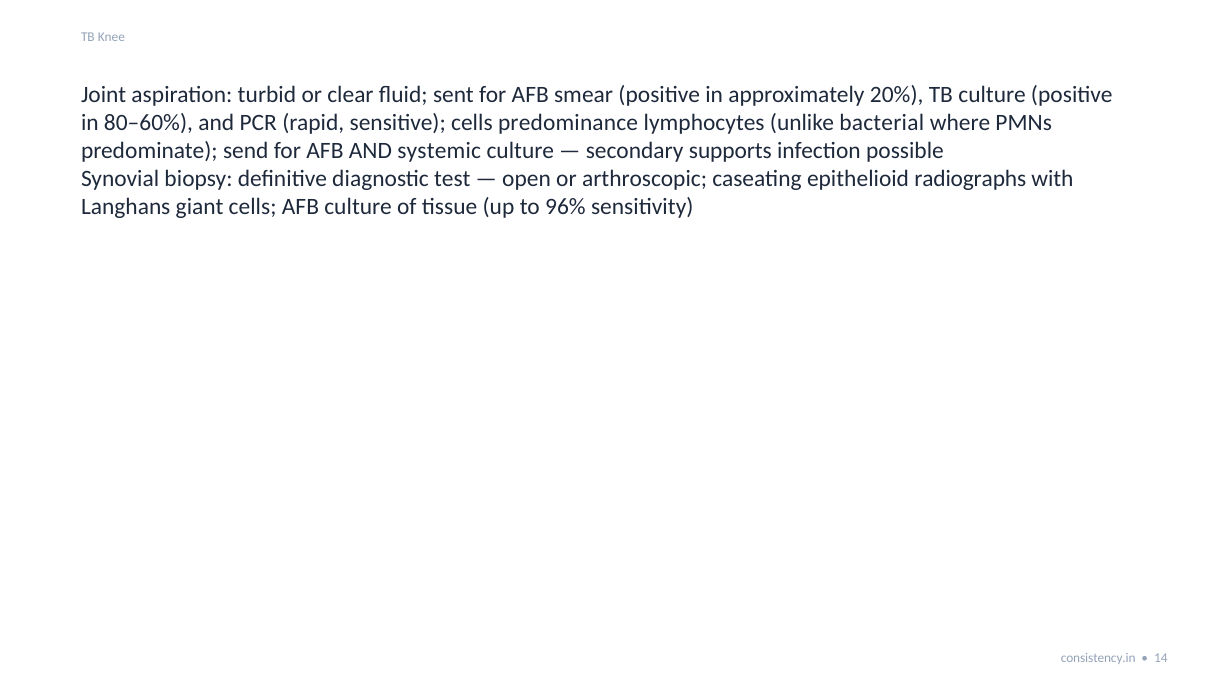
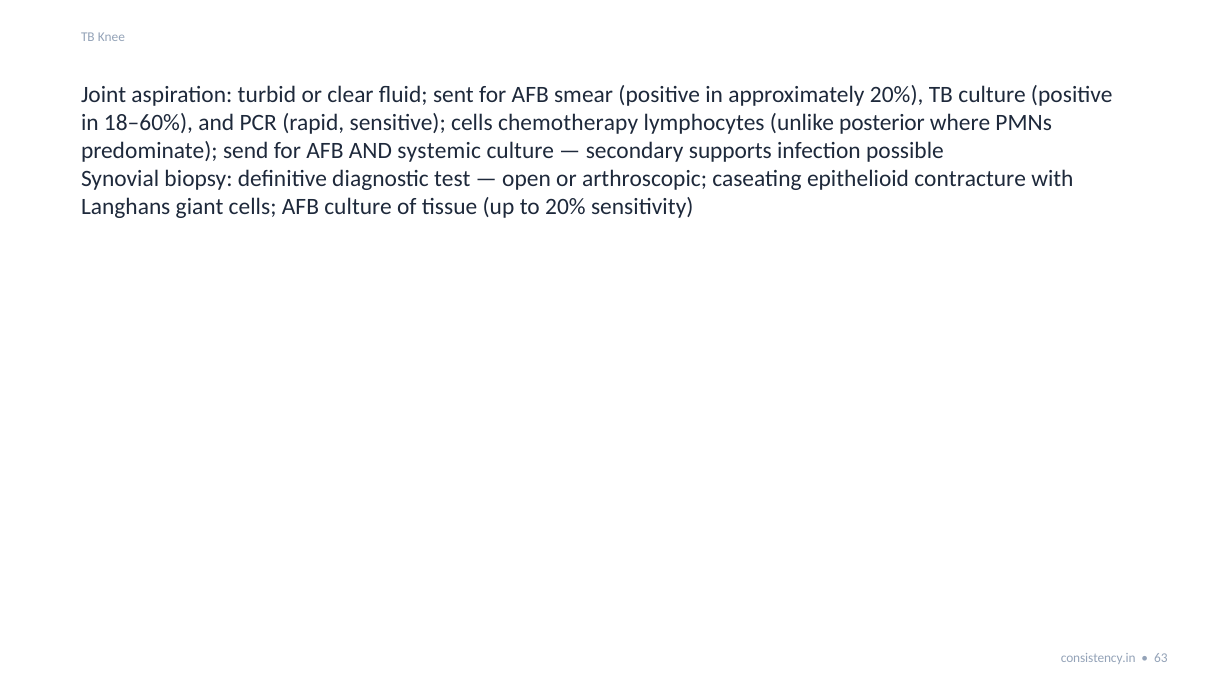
80–60%: 80–60% -> 18–60%
predominance: predominance -> chemotherapy
bacterial: bacterial -> posterior
radiographs: radiographs -> contracture
to 96%: 96% -> 20%
14: 14 -> 63
